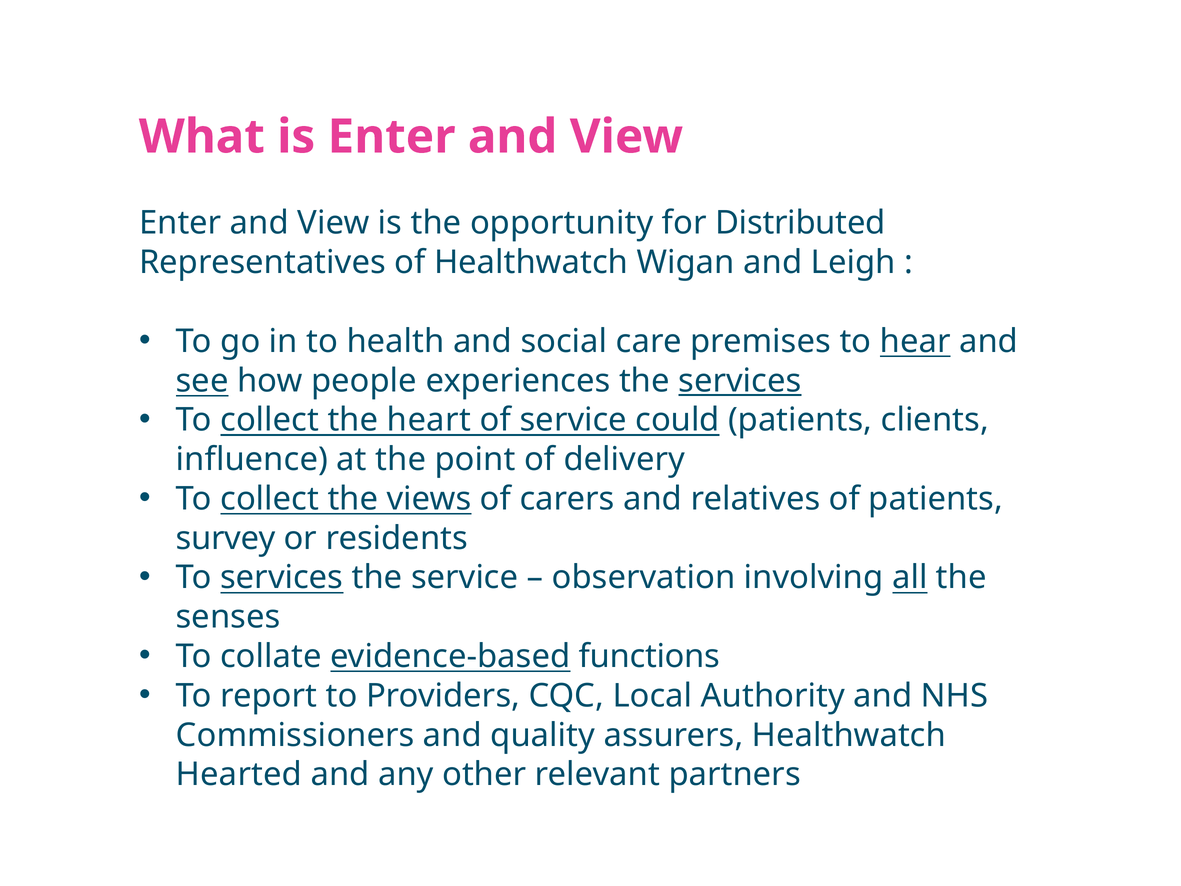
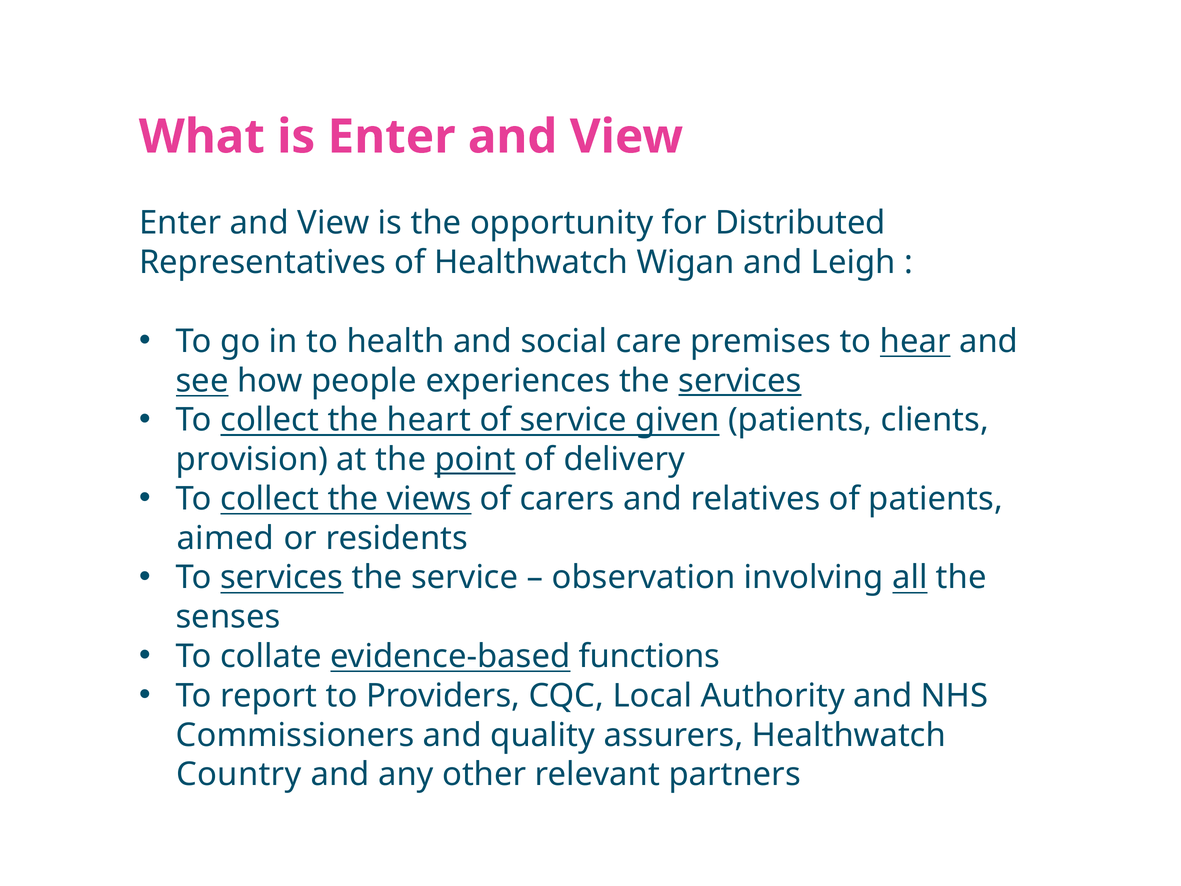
could: could -> given
influence: influence -> provision
point underline: none -> present
survey: survey -> aimed
Hearted: Hearted -> Country
